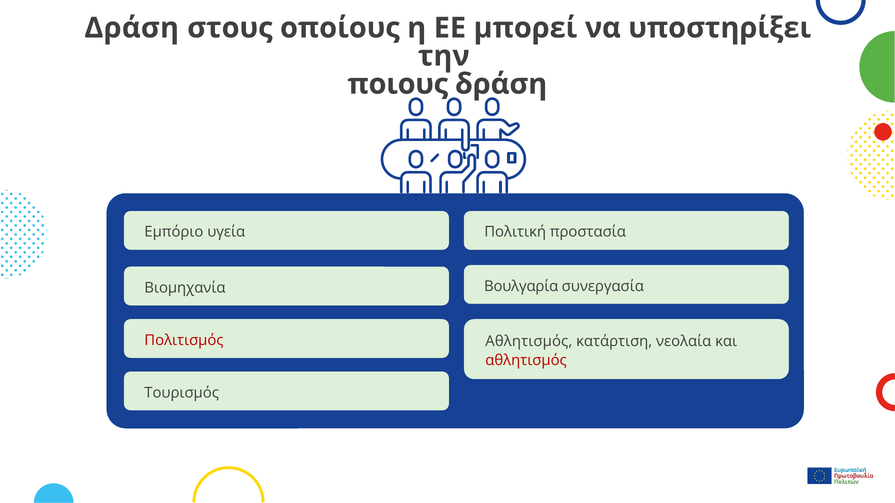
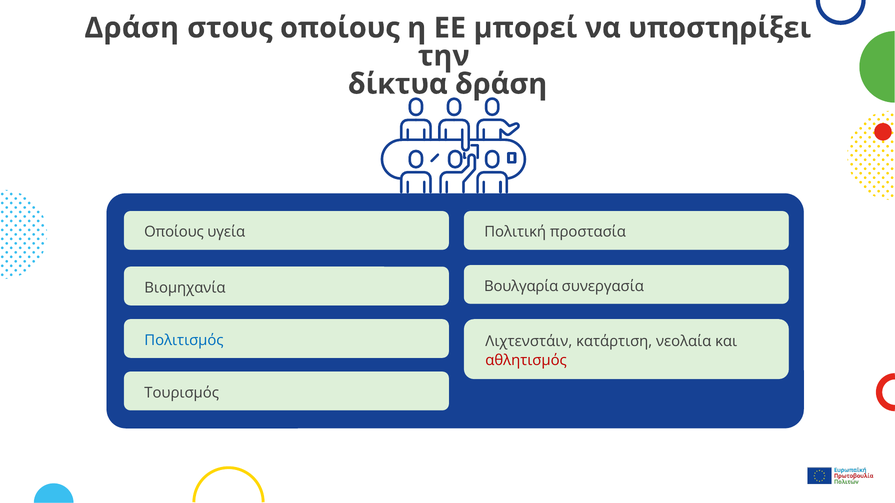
ποιους: ποιους -> δίκτυα
Εμπόριο at (174, 232): Εμπόριο -> Οποίους
Πολιτισμός colour: red -> blue
Αθλητισμός at (529, 341): Αθλητισμός -> Λιχτενστάιν
